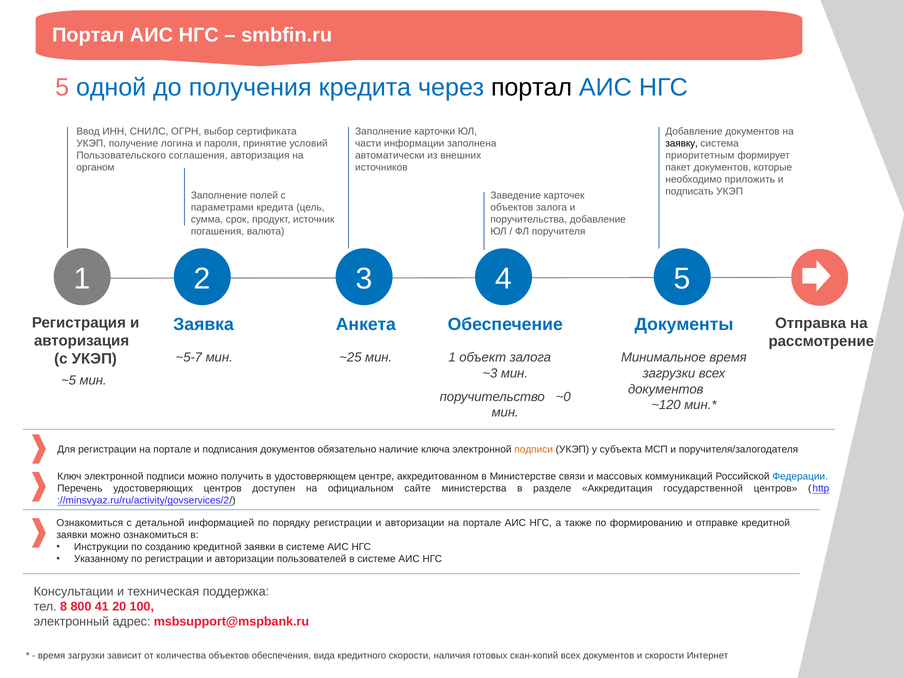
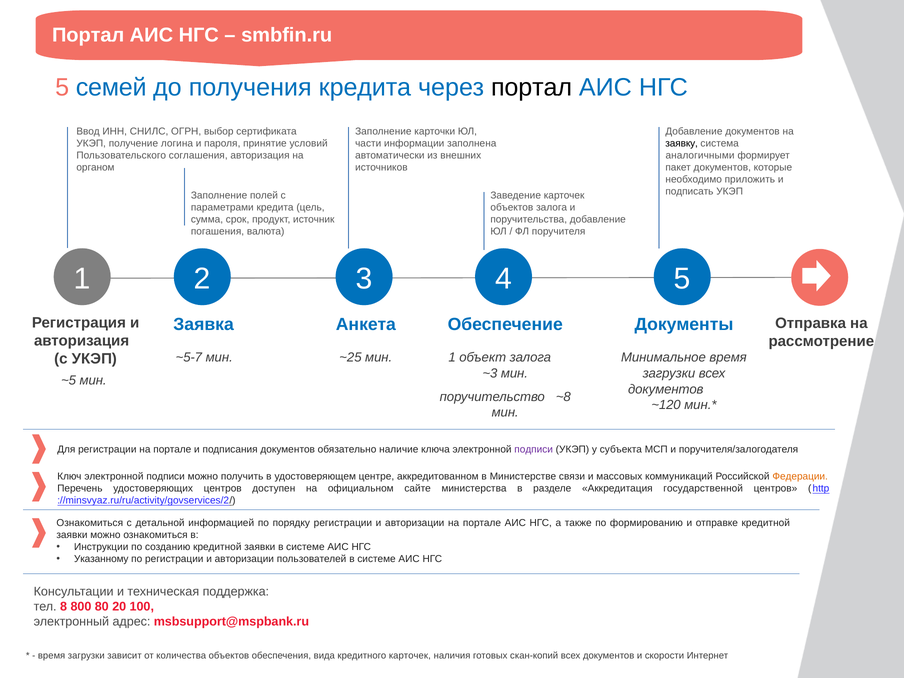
одной: одной -> семей
приоритетным: приоритетным -> аналогичными
~0: ~0 -> ~8
подписи at (534, 449) colour: orange -> purple
Федерации colour: blue -> orange
41: 41 -> 80
кредитного скорости: скорости -> карточек
